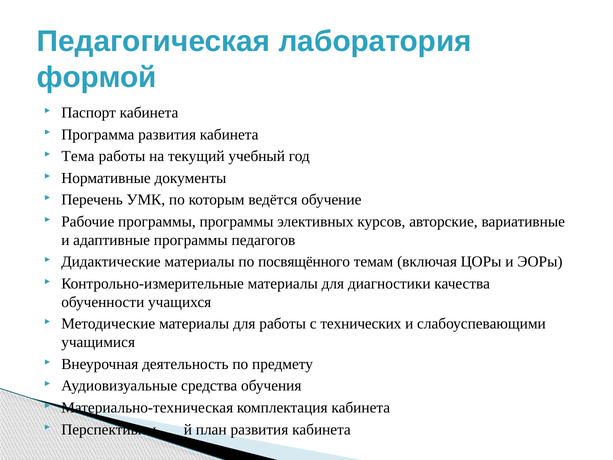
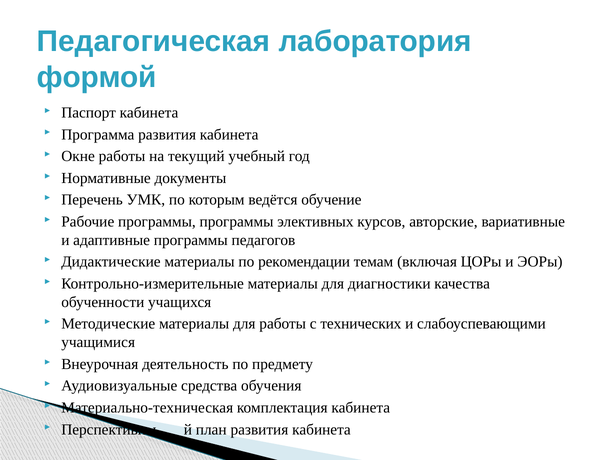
Тема: Тема -> Окне
посвящённого: посвящённого -> рекомендации
